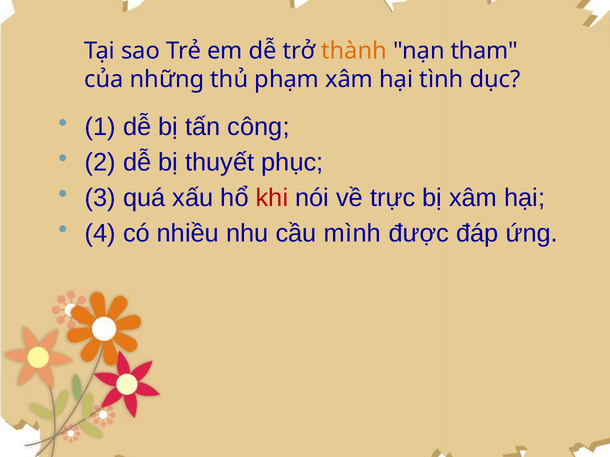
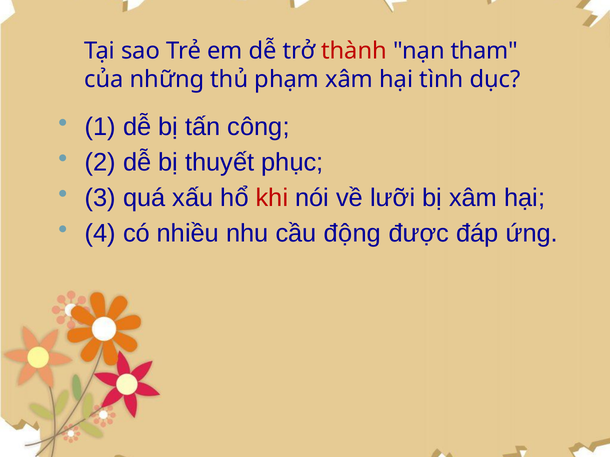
thành colour: orange -> red
trực: trực -> lưỡi
mình: mình -> động
